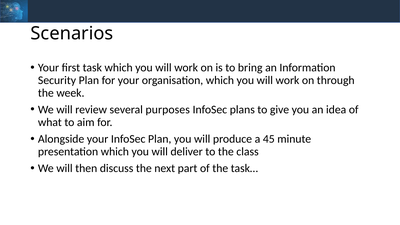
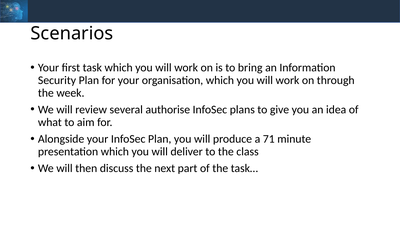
purposes: purposes -> authorise
45: 45 -> 71
